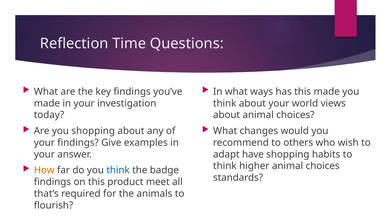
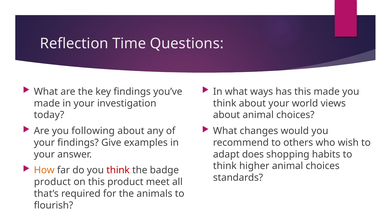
you shopping: shopping -> following
have: have -> does
think at (118, 170) colour: blue -> red
findings at (52, 182): findings -> product
